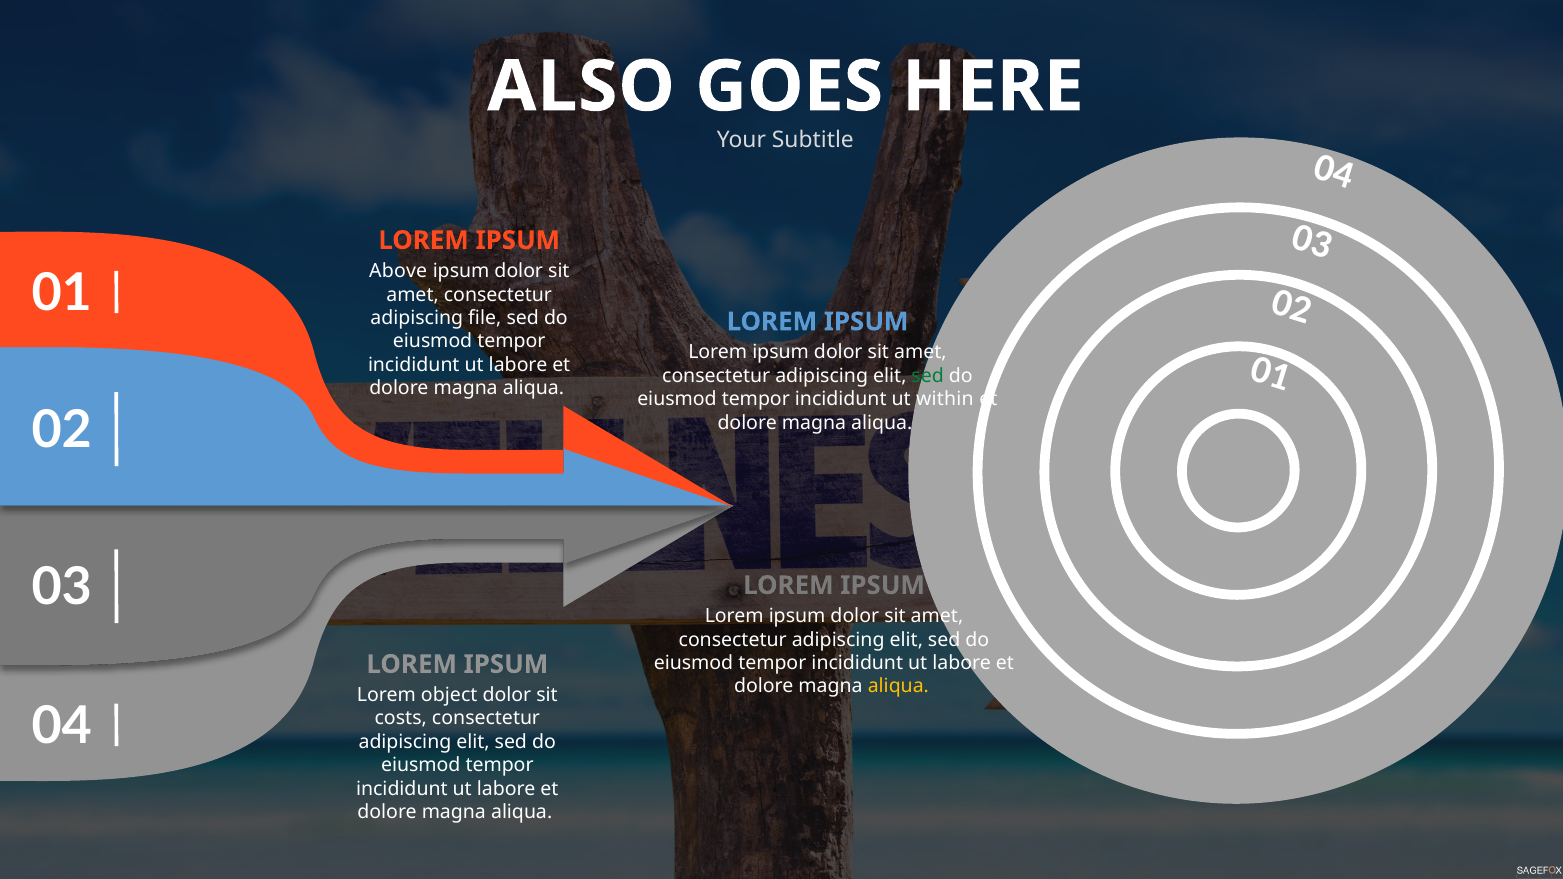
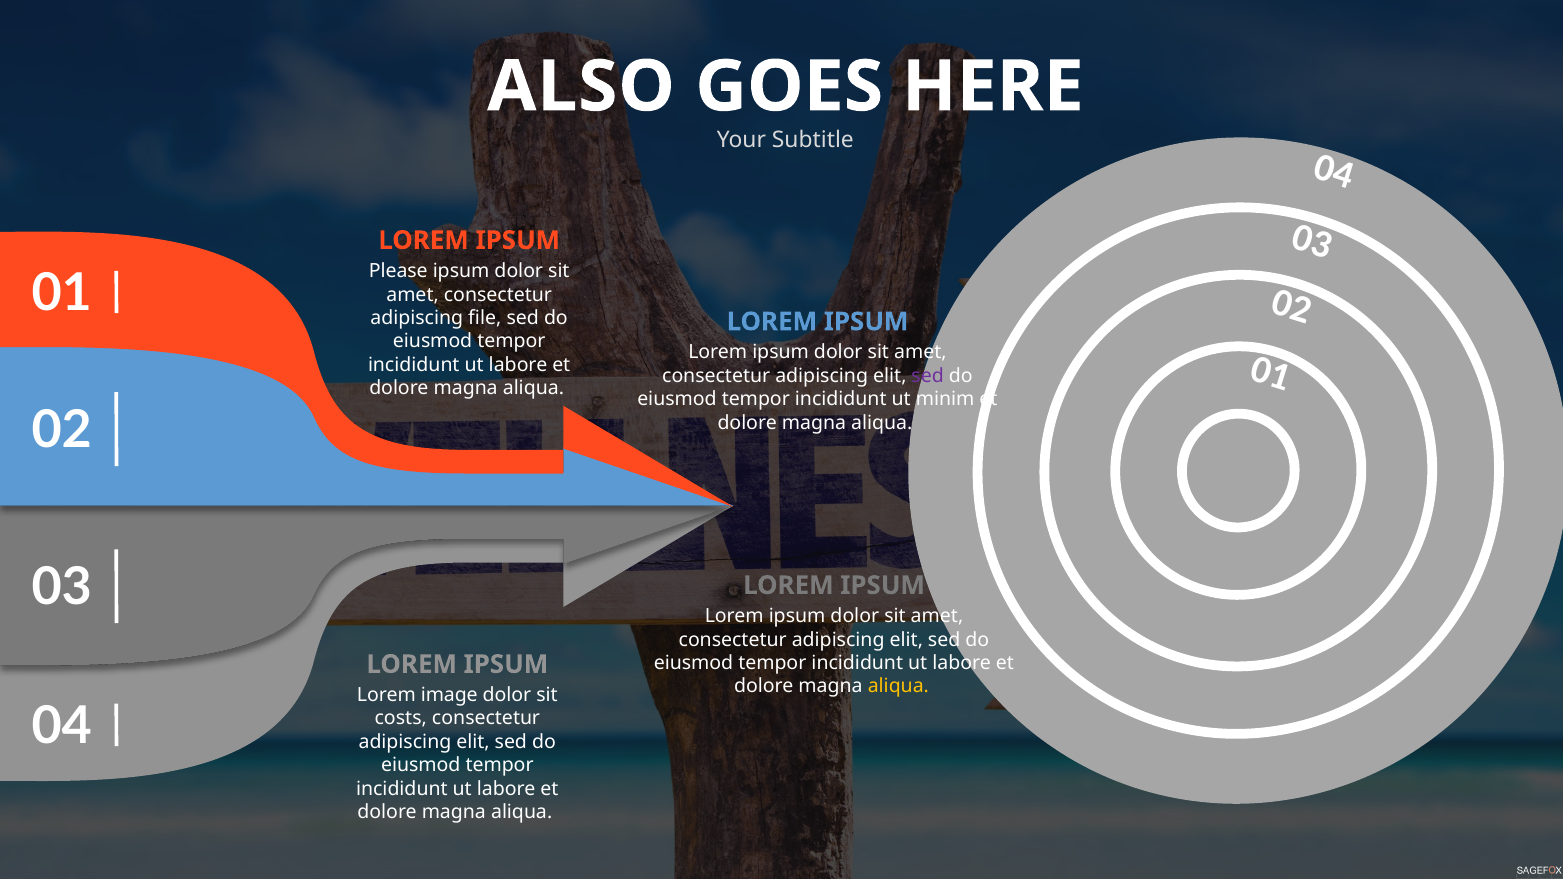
Above: Above -> Please
sed at (928, 376) colour: green -> purple
within: within -> minim
object: object -> image
